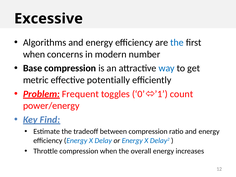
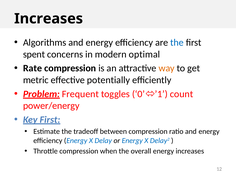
Excessive at (49, 19): Excessive -> Increases
when at (34, 54): when -> spent
number: number -> optimal
Base: Base -> Rate
way colour: blue -> orange
Key Find: Find -> First
